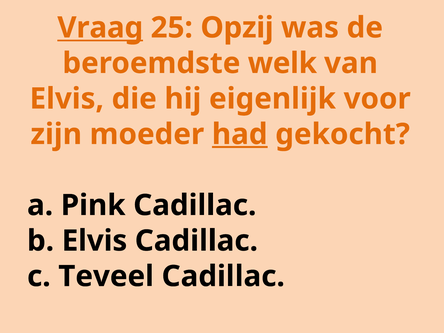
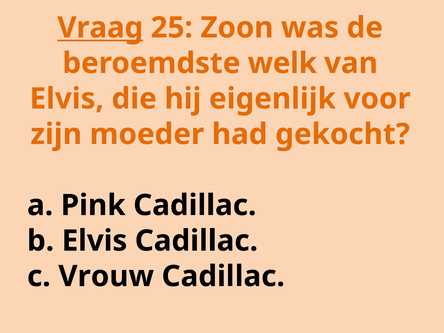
Opzij: Opzij -> Zoon
had underline: present -> none
Teveel: Teveel -> Vrouw
